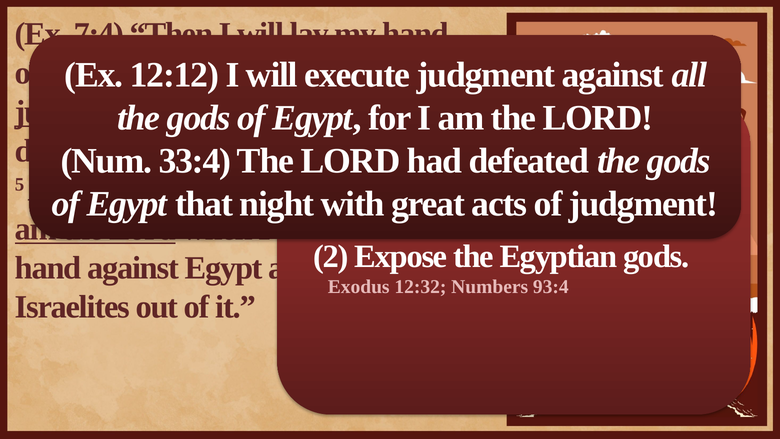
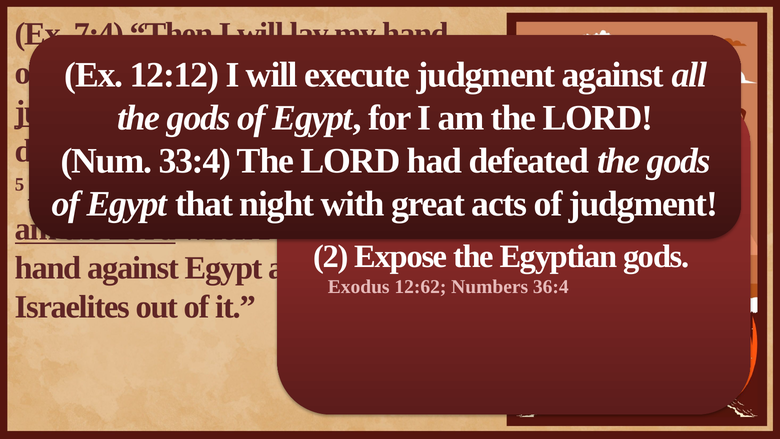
12:32: 12:32 -> 12:62
93:4: 93:4 -> 36:4
